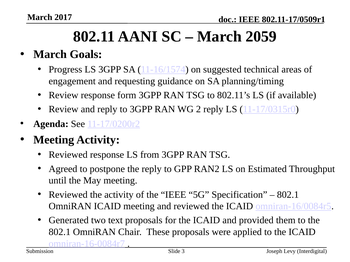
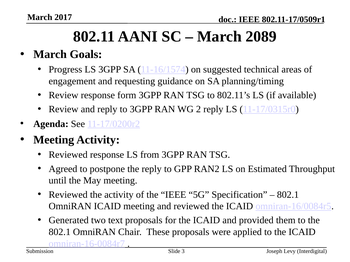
2059: 2059 -> 2089
